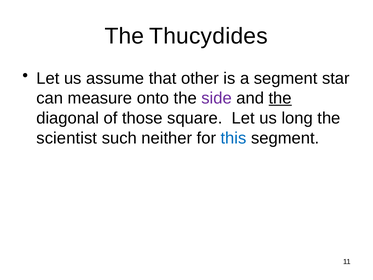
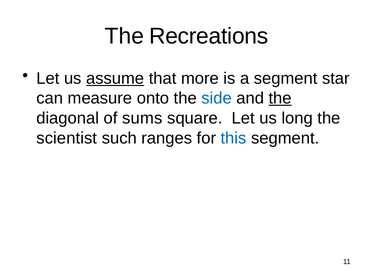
Thucydides: Thucydides -> Recreations
assume underline: none -> present
other: other -> more
side colour: purple -> blue
those: those -> sums
neither: neither -> ranges
